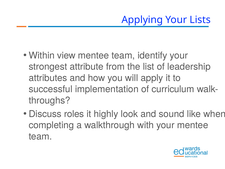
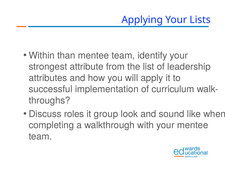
view: view -> than
highly: highly -> group
